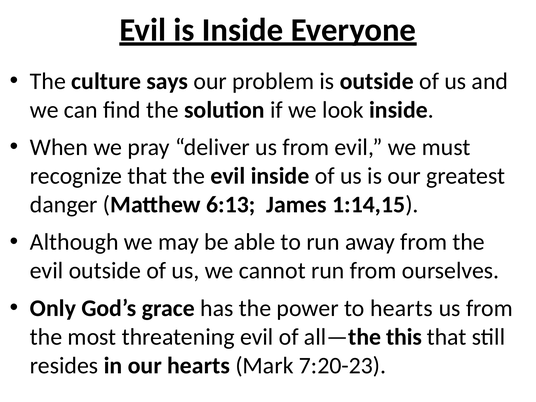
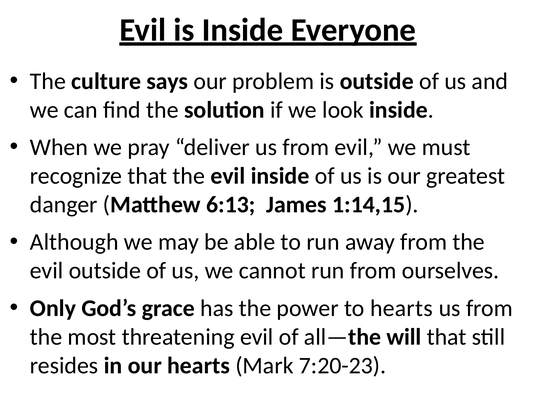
this: this -> will
